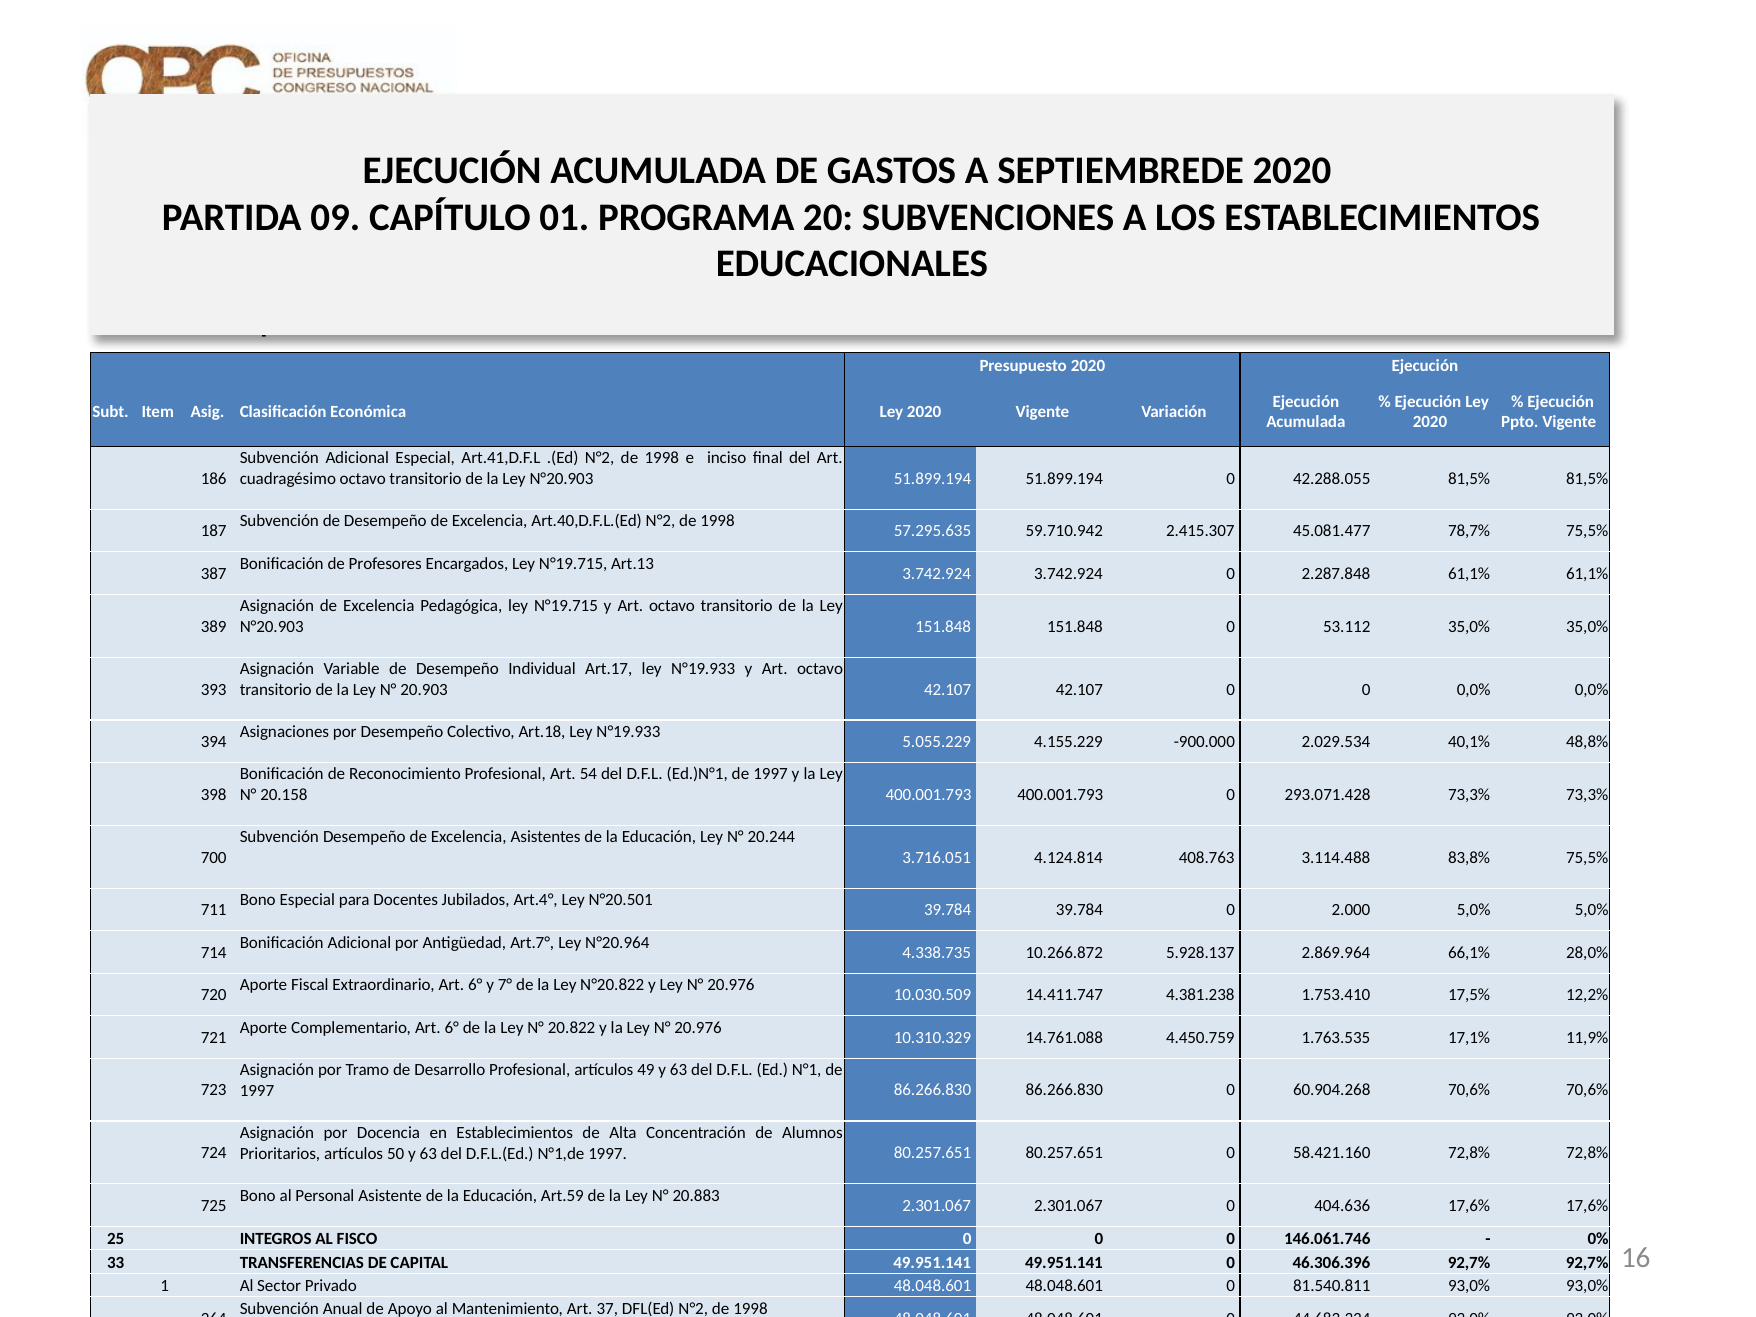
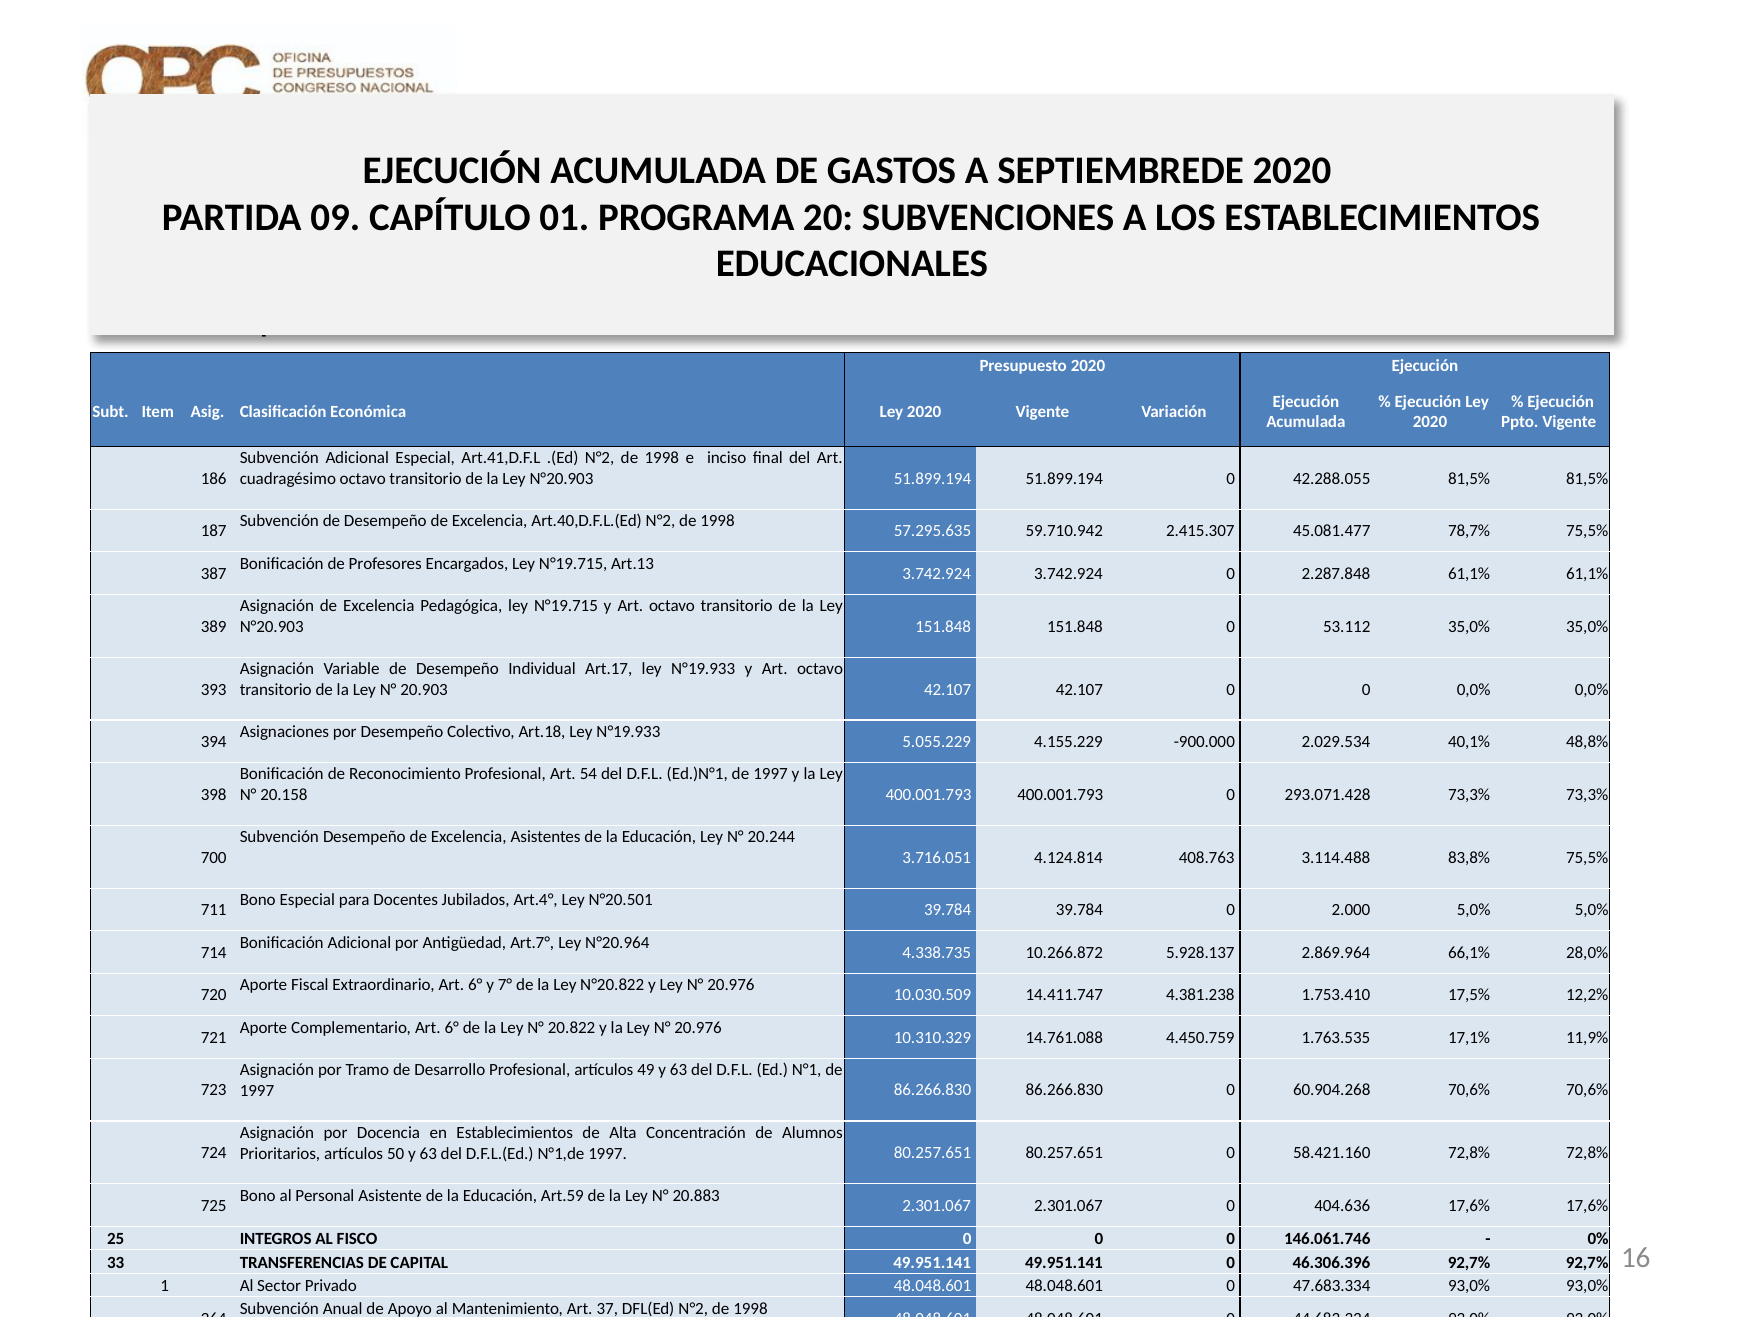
81.540.811: 81.540.811 -> 47.683.334
